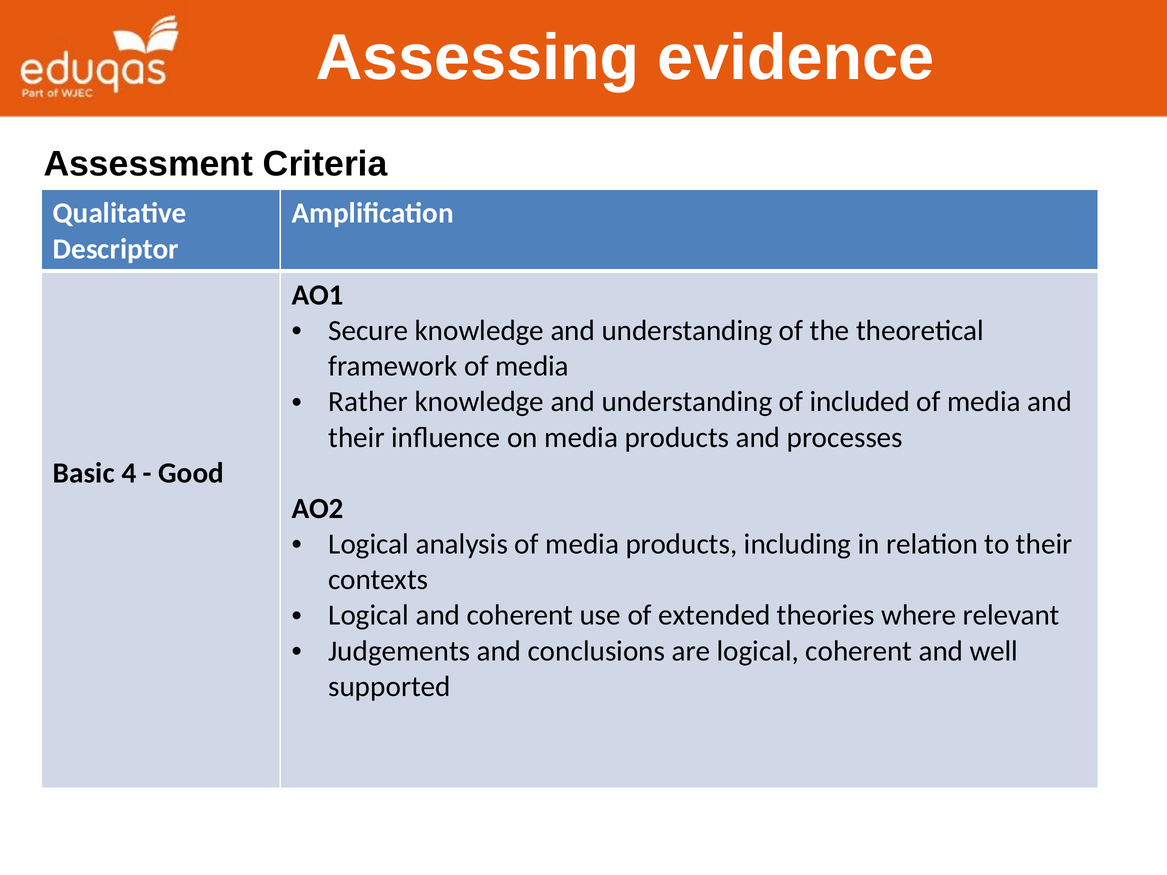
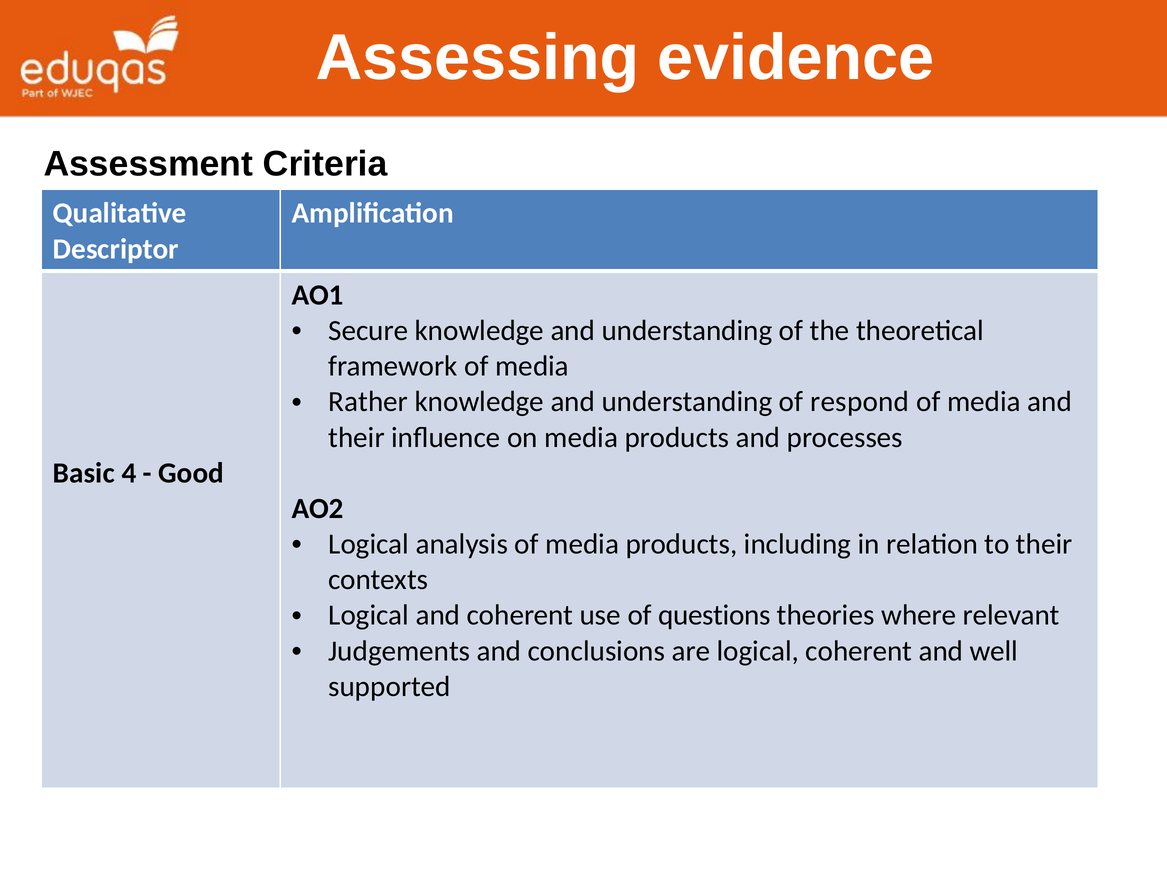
included: included -> respond
extended: extended -> questions
